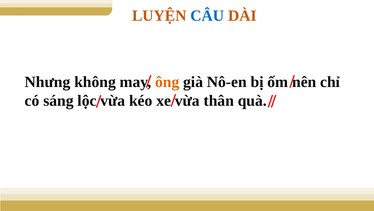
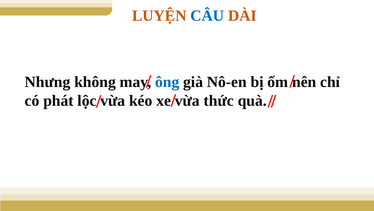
ông colour: orange -> blue
sáng: sáng -> phát
thân: thân -> thức
